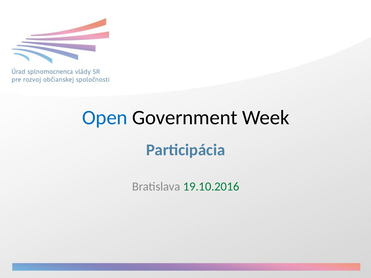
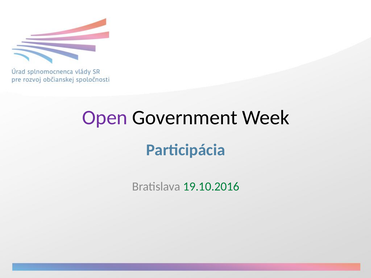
Open colour: blue -> purple
